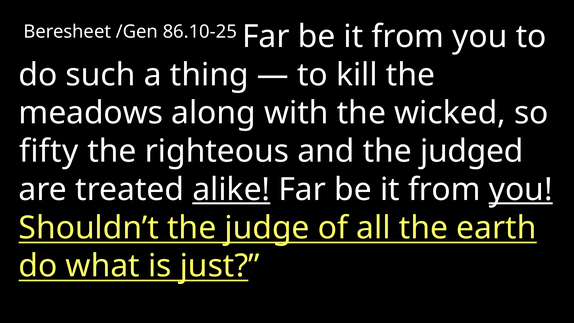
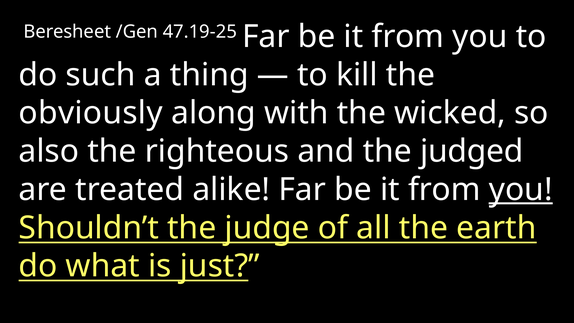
86.10-25: 86.10-25 -> 47.19-25
meadows: meadows -> obviously
fifty: fifty -> also
alike underline: present -> none
